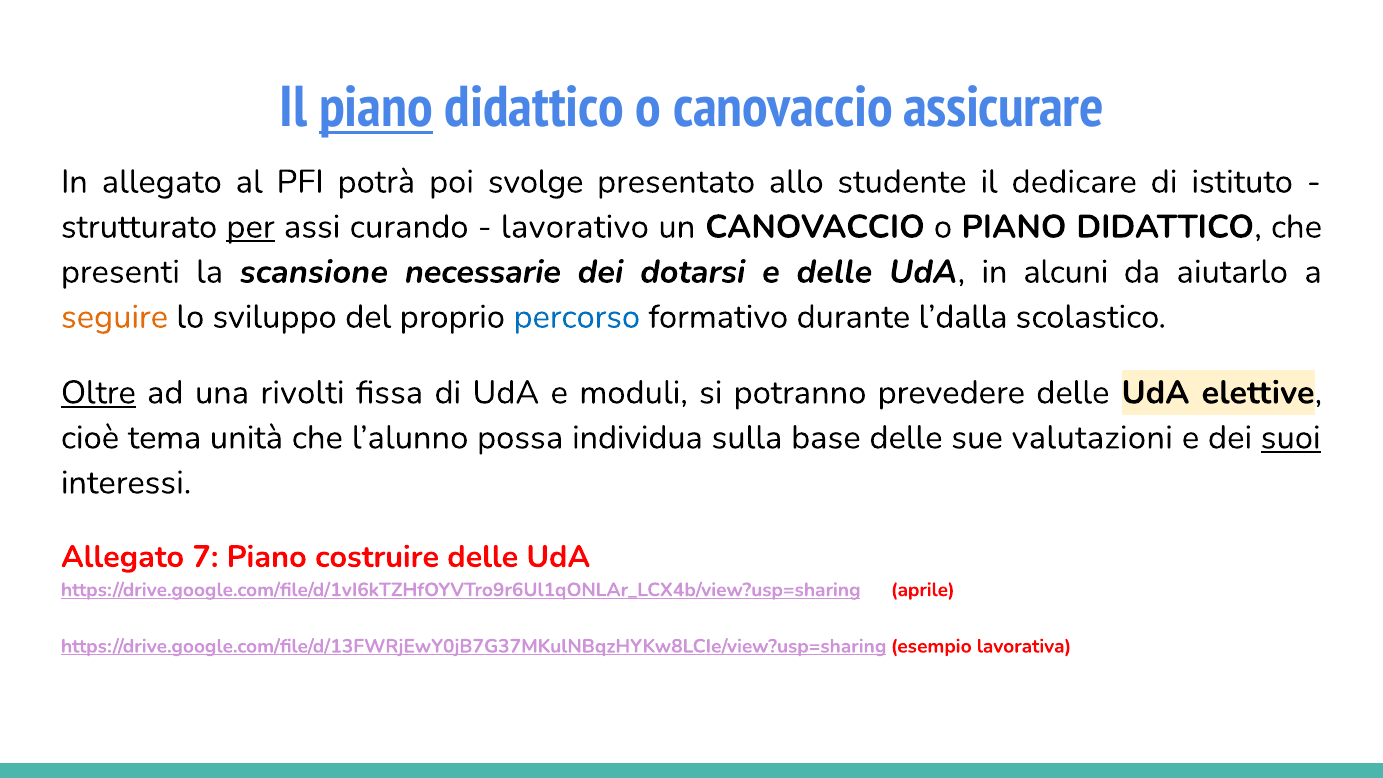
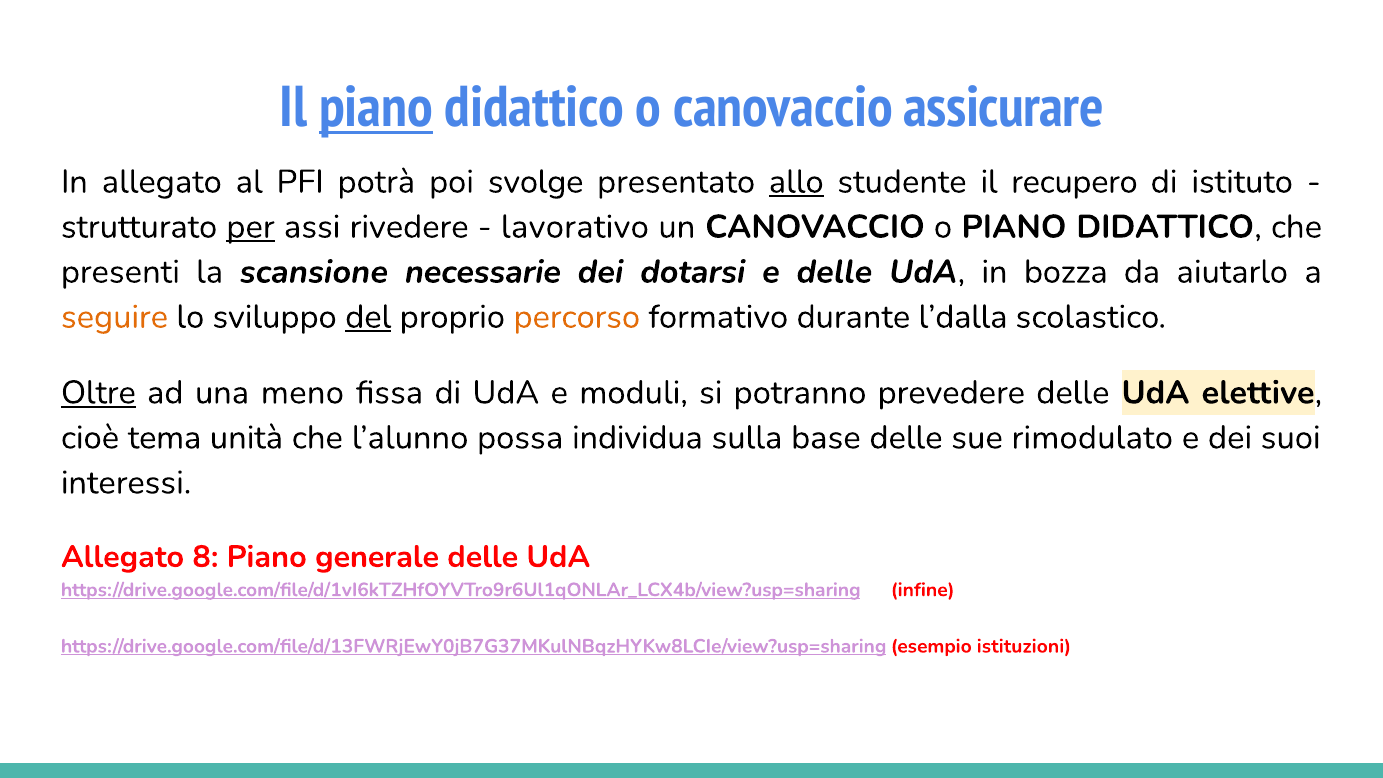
allo underline: none -> present
dedicare: dedicare -> recupero
curando: curando -> rivedere
alcuni: alcuni -> bozza
del underline: none -> present
percorso colour: blue -> orange
rivolti: rivolti -> meno
valutazioni: valutazioni -> rimodulato
suoi underline: present -> none
7: 7 -> 8
costruire: costruire -> generale
aprile: aprile -> infine
lavorativa: lavorativa -> istituzioni
